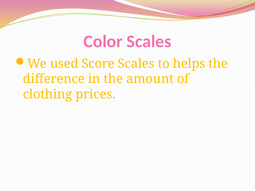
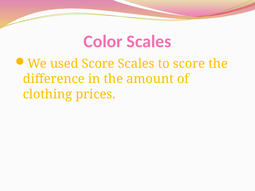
to helps: helps -> score
